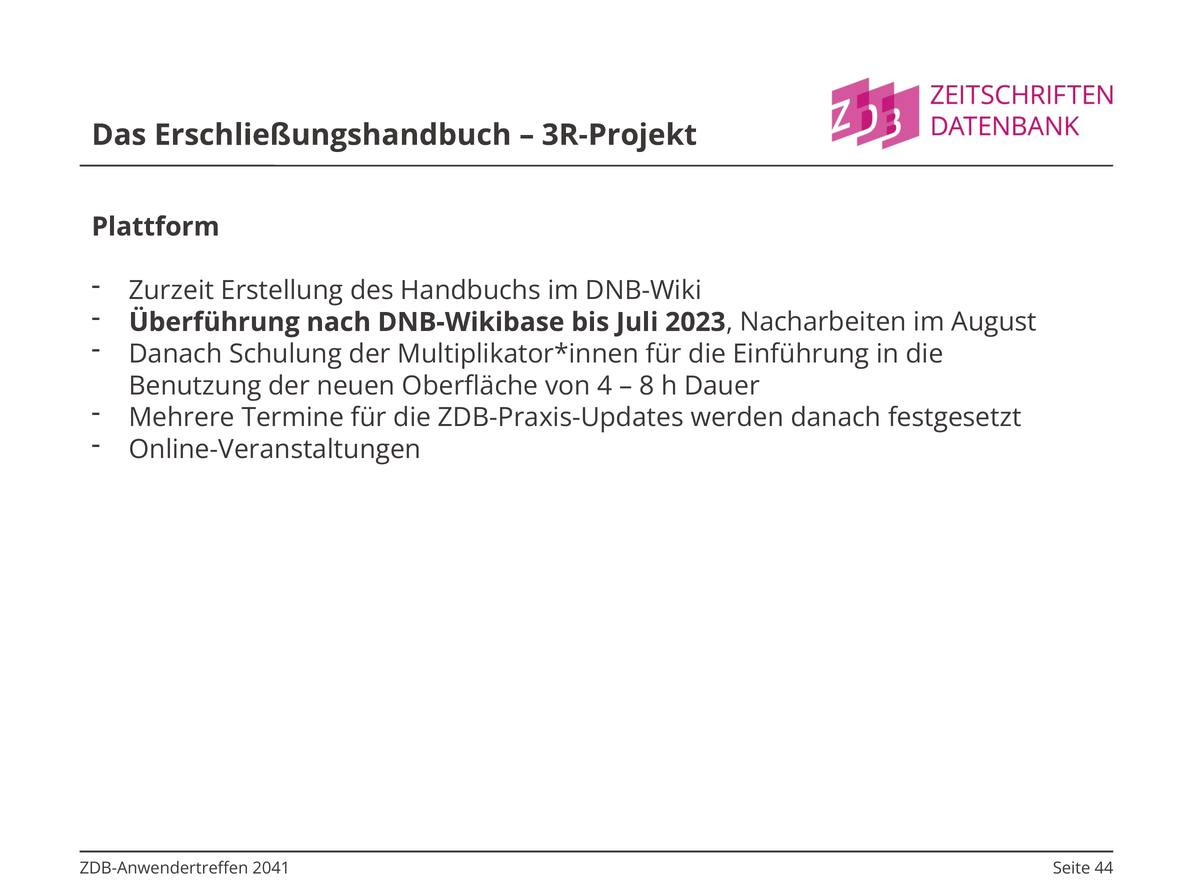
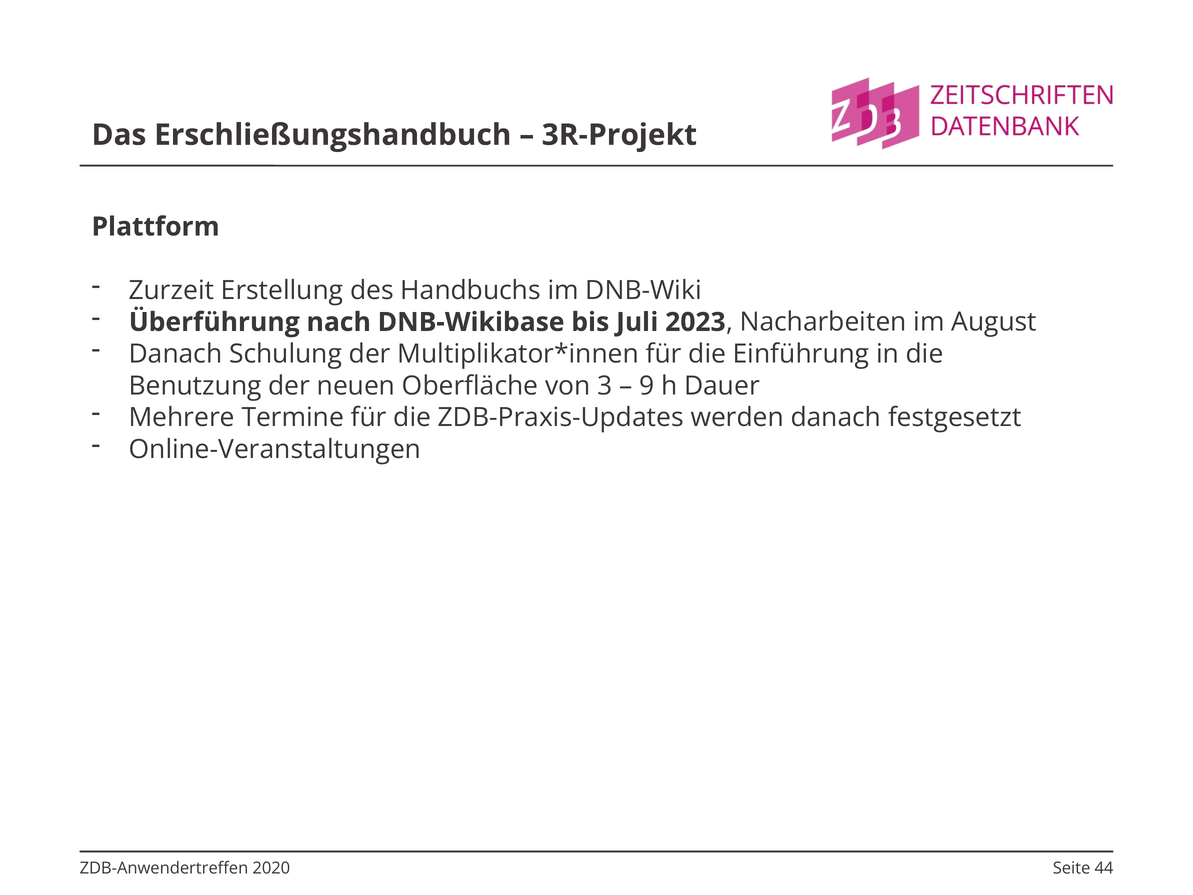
4: 4 -> 3
8: 8 -> 9
2041: 2041 -> 2020
